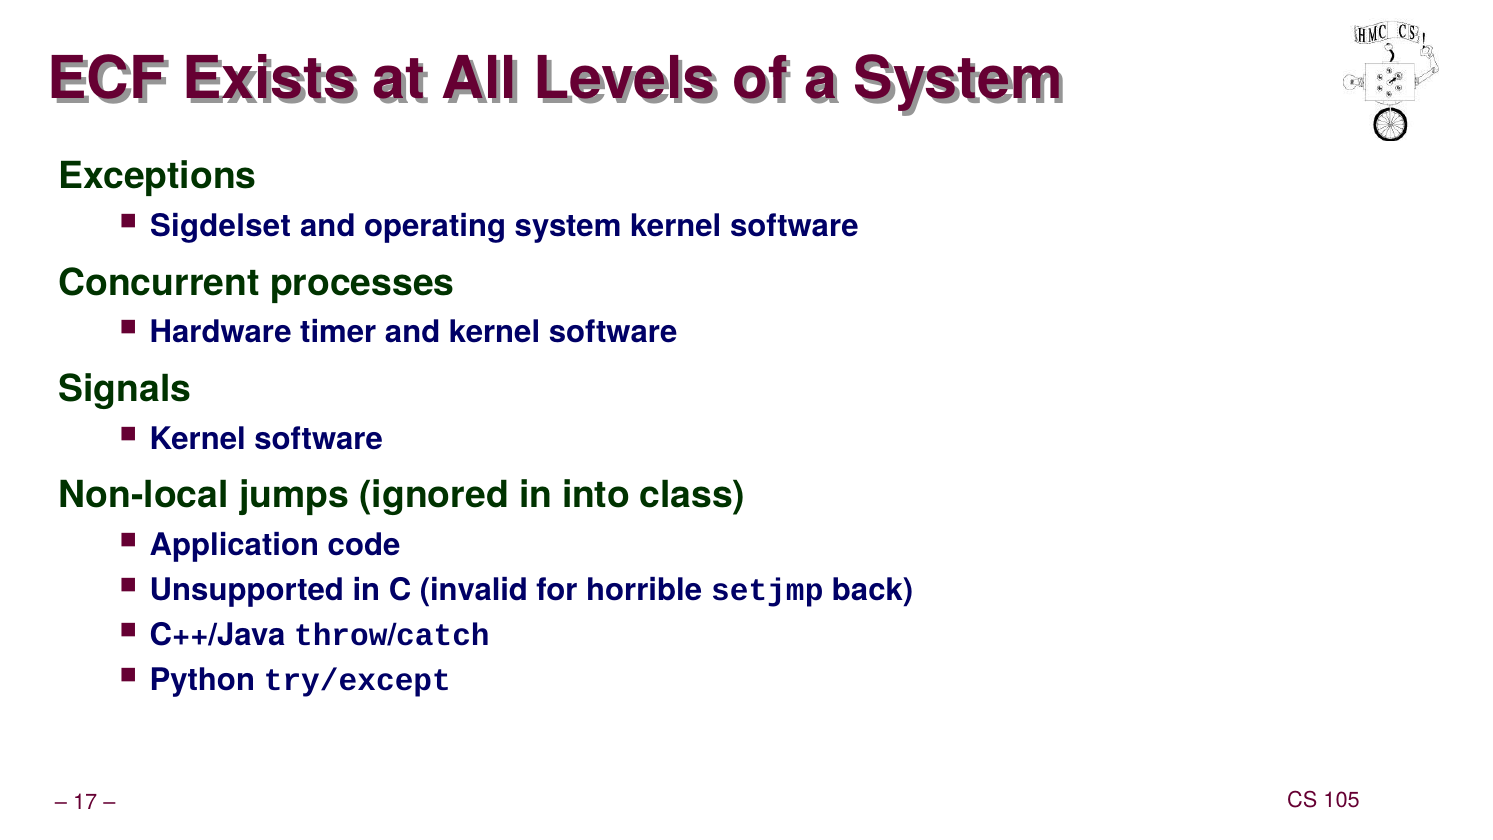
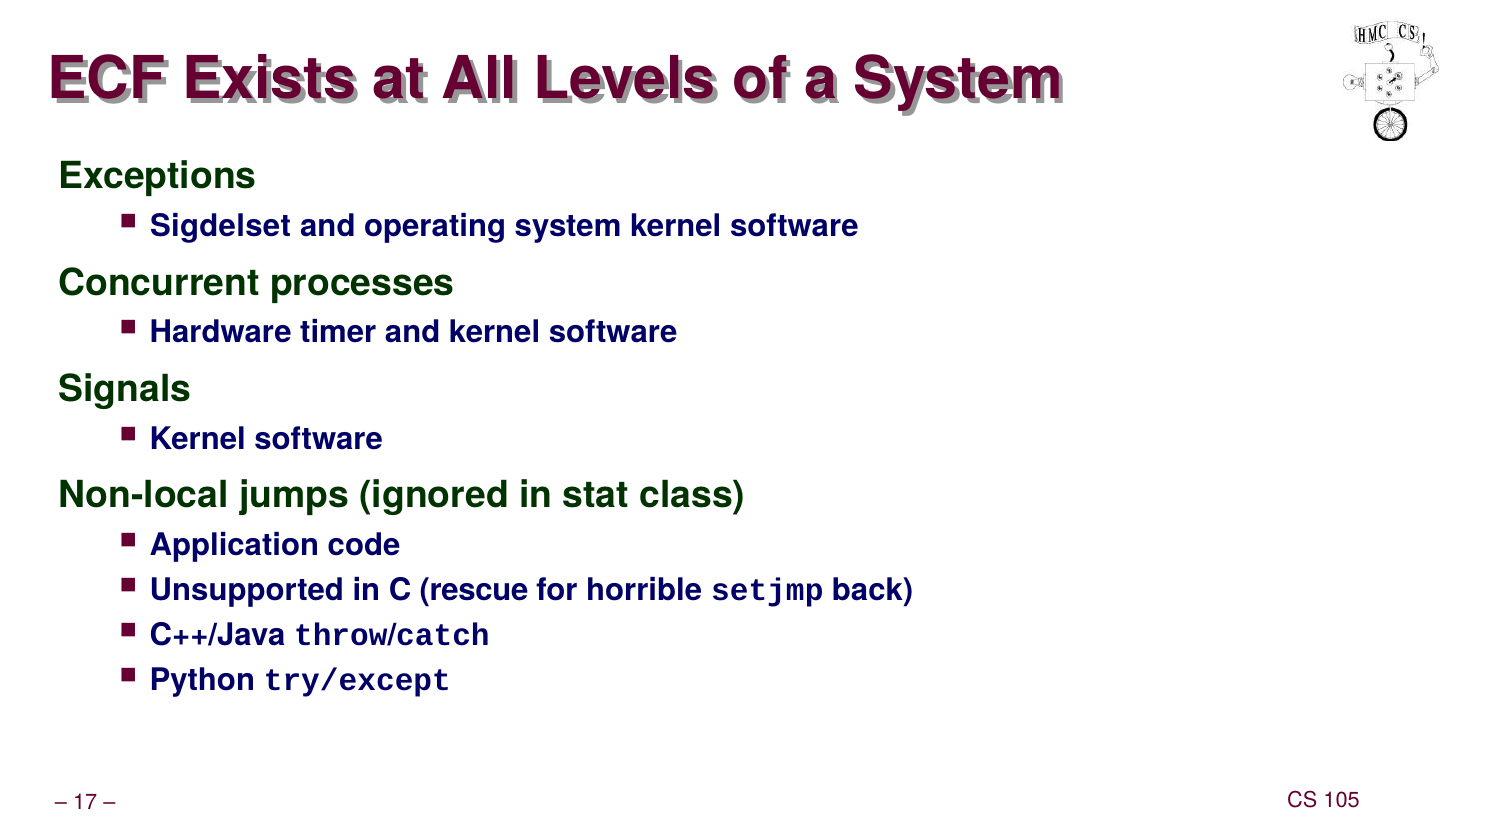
into: into -> stat
invalid: invalid -> rescue
